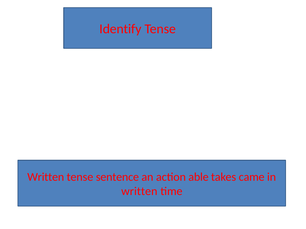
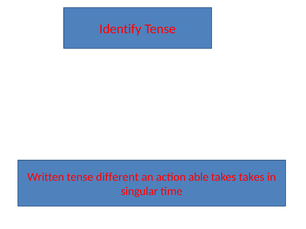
sentence: sentence -> different
takes came: came -> takes
written at (139, 192): written -> singular
